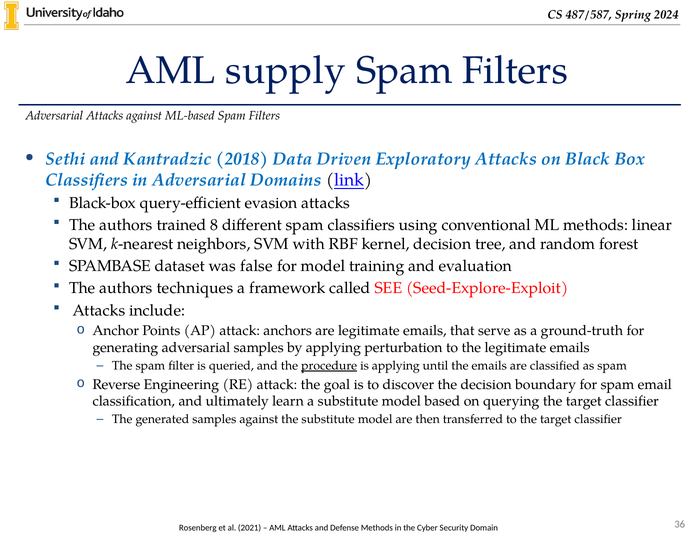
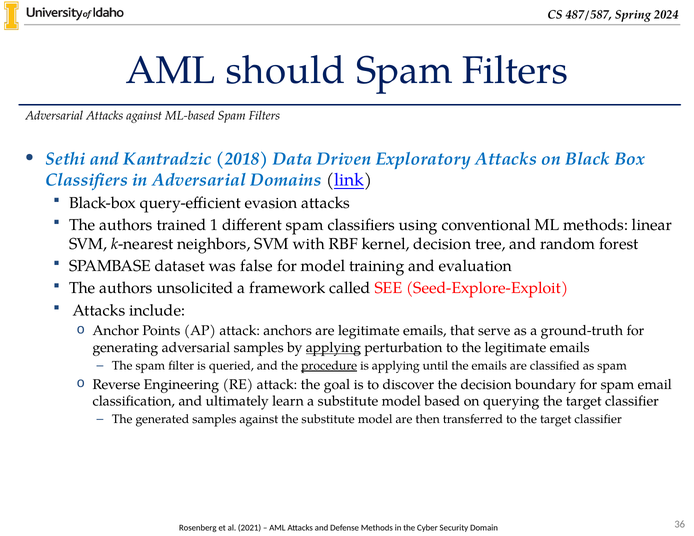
supply: supply -> should
8: 8 -> 1
techniques: techniques -> unsolicited
applying at (333, 348) underline: none -> present
